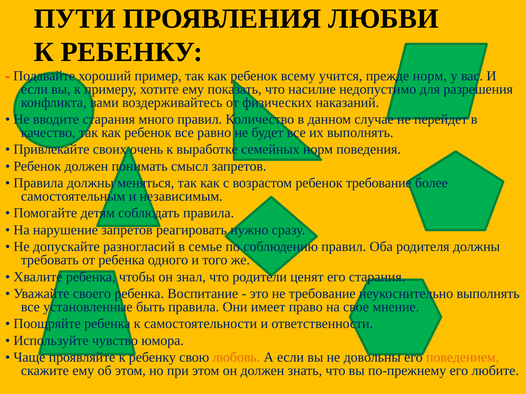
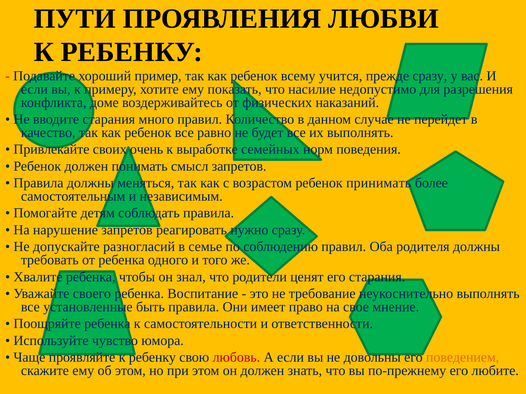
прежде норм: норм -> сразу
вами: вами -> доме
ребенок требование: требование -> принимать
любовь colour: orange -> red
